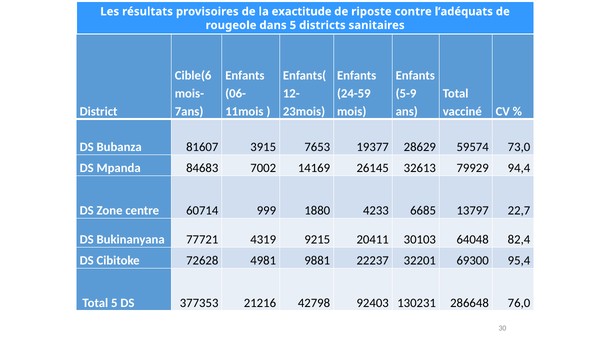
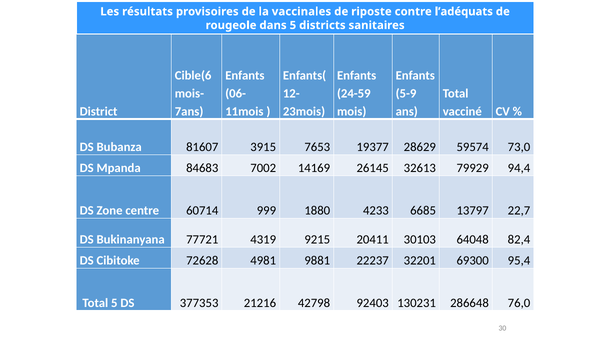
exactitude: exactitude -> vaccinales
